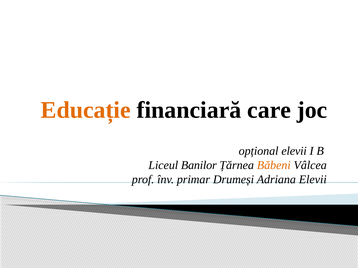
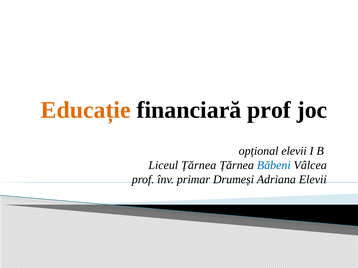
financiară care: care -> prof
Liceul Banilor: Banilor -> Țărnea
Băbeni colour: orange -> blue
